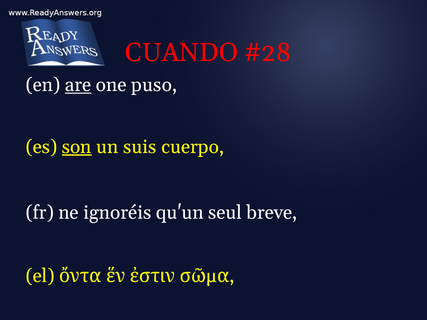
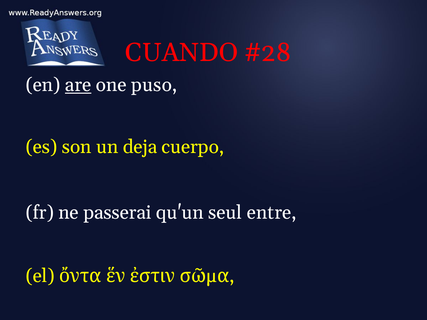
son underline: present -> none
suis: suis -> deja
ignoréis: ignoréis -> passerai
breve: breve -> entre
